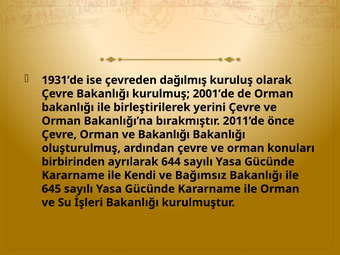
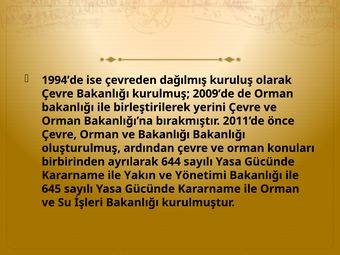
1931’de: 1931’de -> 1994’de
2001’de: 2001’de -> 2009’de
Kendi: Kendi -> Yakın
Bağımsız: Bağımsız -> Yönetimi
